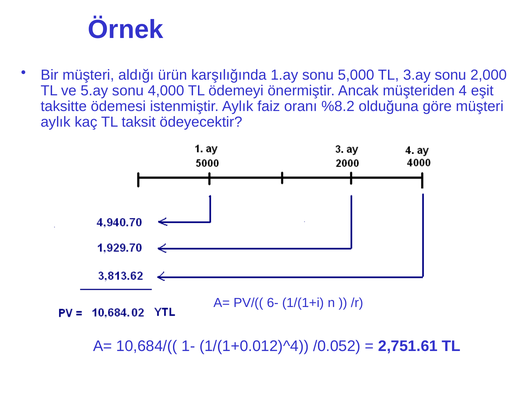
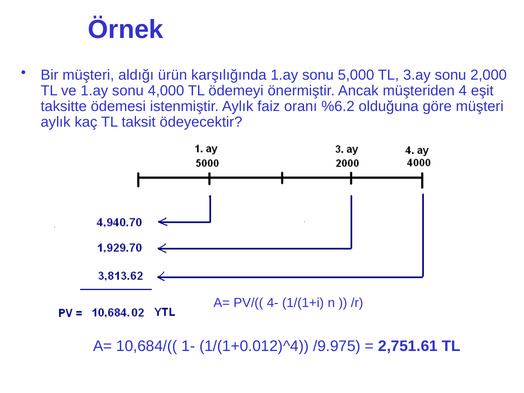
ve 5.ay: 5.ay -> 1.ay
%8.2: %8.2 -> %6.2
6-: 6- -> 4-
/0.052: /0.052 -> /9.975
